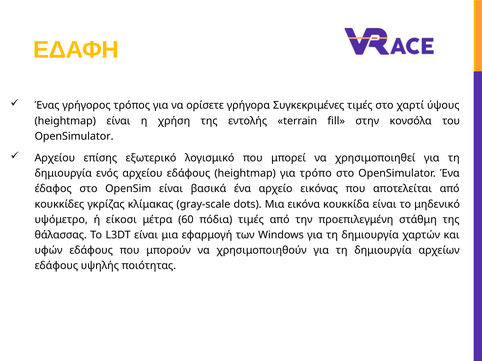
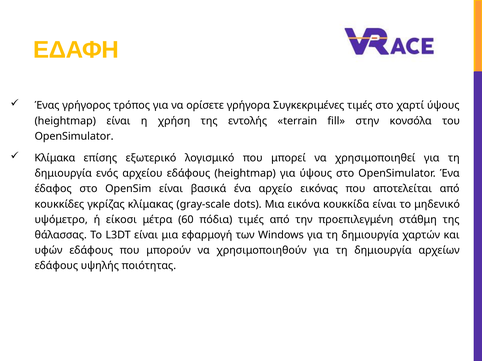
Αρχείου at (55, 158): Αρχείου -> Κλίμακα
για τρόπο: τρόπο -> ύψους
